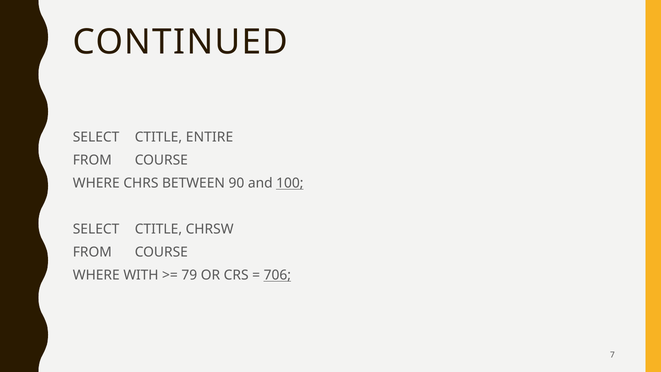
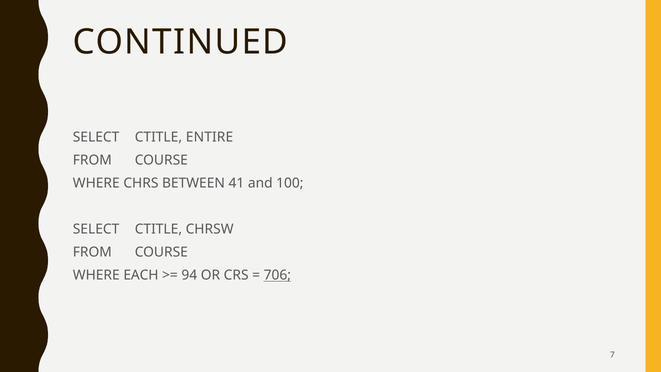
90: 90 -> 41
100 underline: present -> none
WITH: WITH -> EACH
79: 79 -> 94
